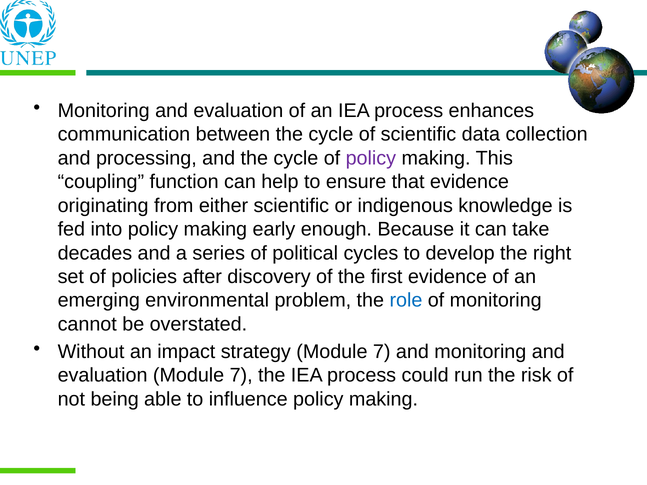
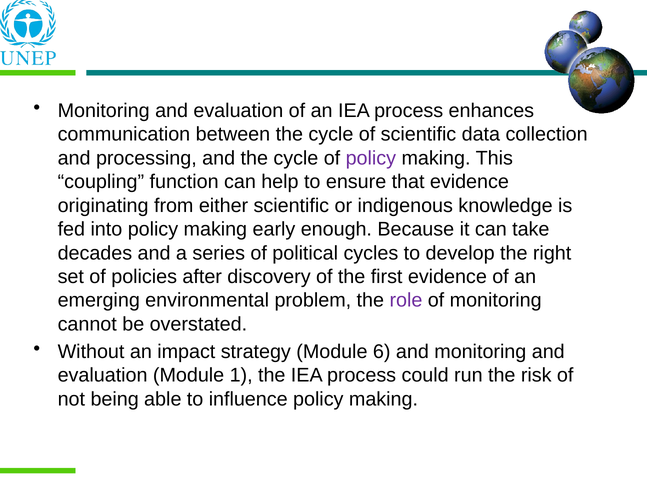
role colour: blue -> purple
strategy Module 7: 7 -> 6
evaluation Module 7: 7 -> 1
